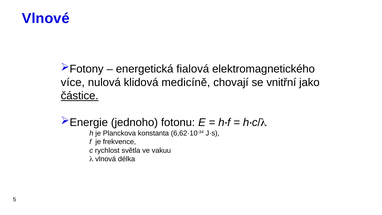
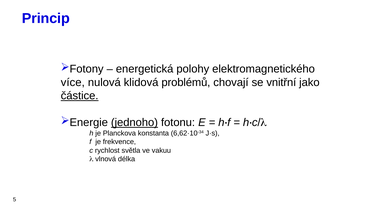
Vlnové: Vlnové -> Princip
fialová: fialová -> polohy
medicíně: medicíně -> problémů
jednoho underline: none -> present
